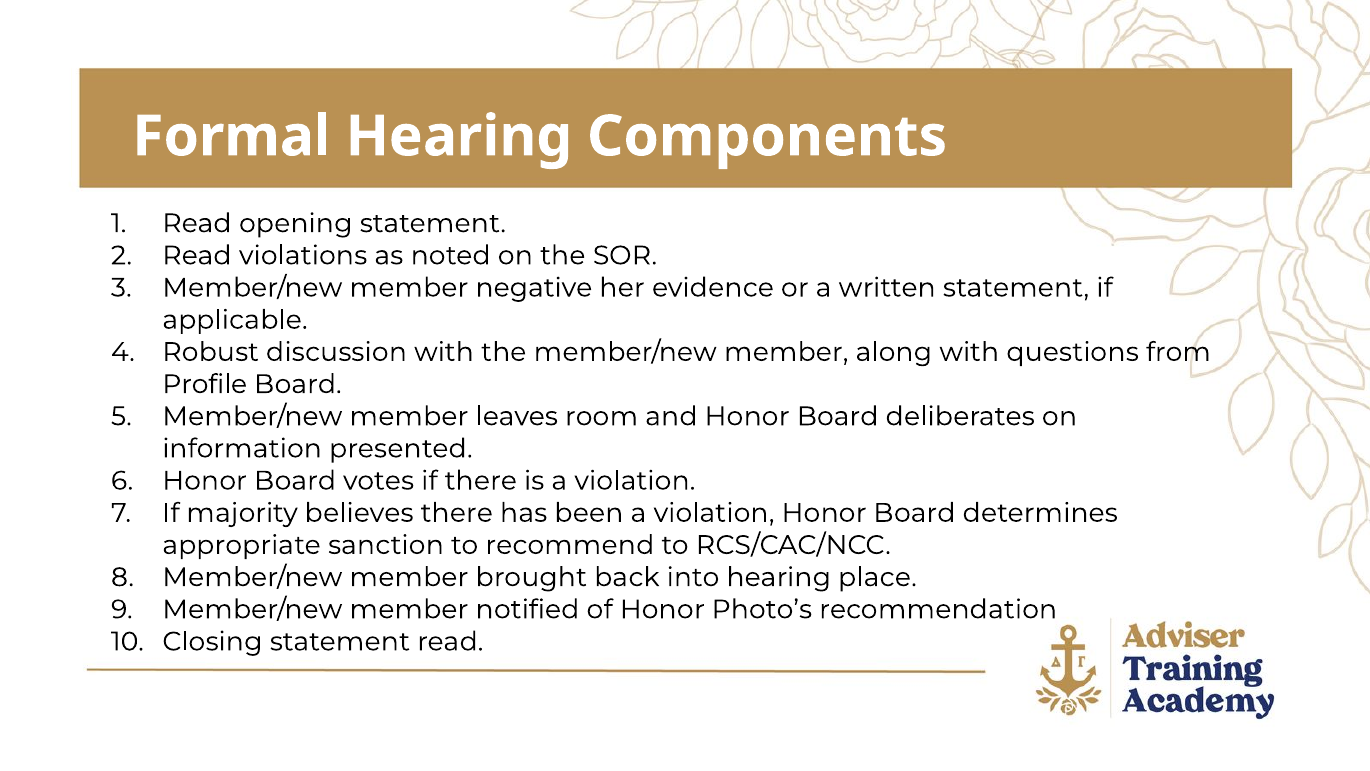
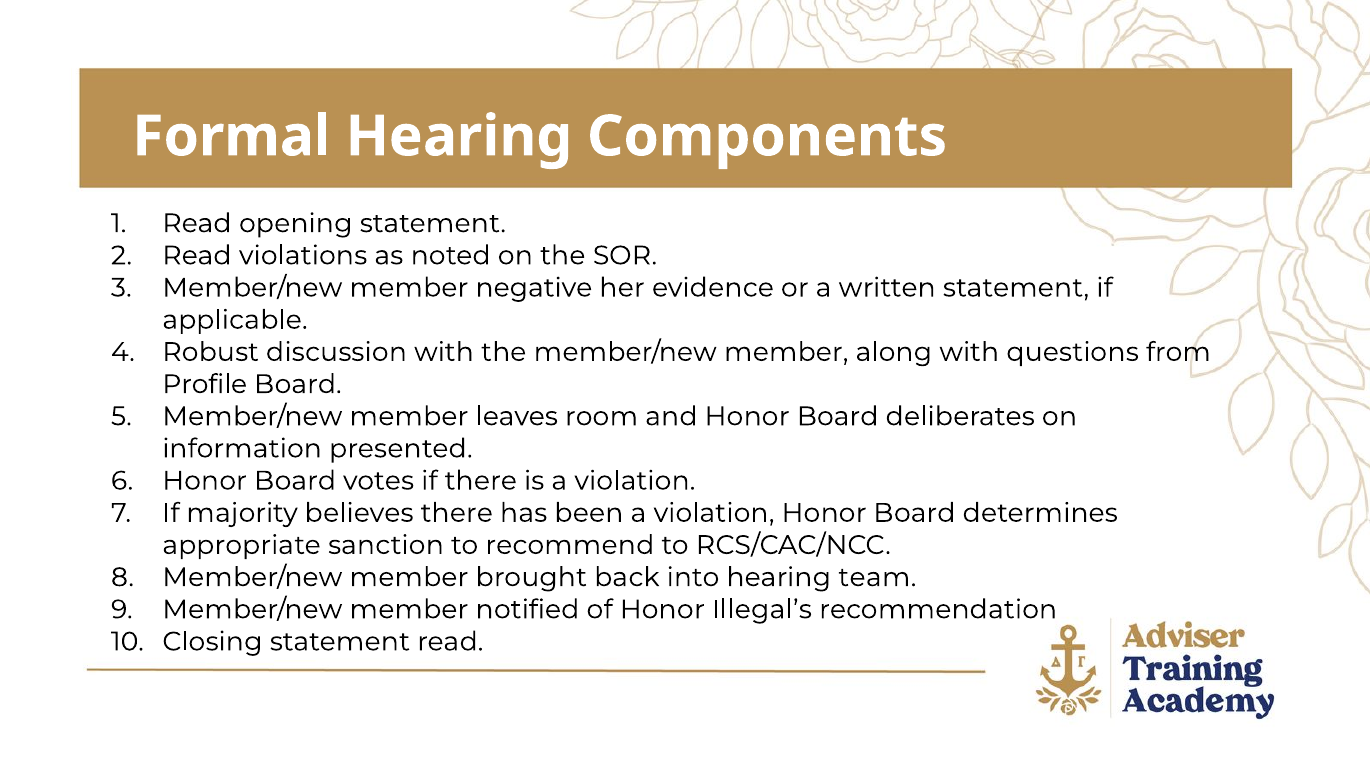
place: place -> team
Photo’s: Photo’s -> Illegal’s
